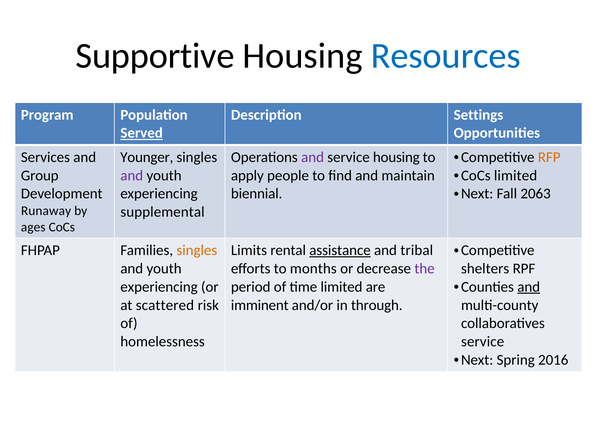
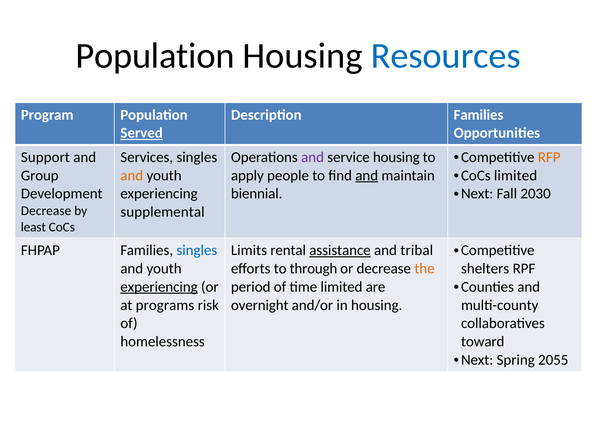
Supportive at (155, 56): Supportive -> Population
Description Settings: Settings -> Families
Services: Services -> Support
Younger: Younger -> Services
and at (132, 175) colour: purple -> orange
and at (367, 175) underline: none -> present
2063: 2063 -> 2030
Runaway at (46, 211): Runaway -> Decrease
ages: ages -> least
singles at (197, 250) colour: orange -> blue
months: months -> through
the colour: purple -> orange
and at (529, 287) underline: present -> none
experiencing at (159, 287) underline: none -> present
scattered: scattered -> programs
imminent: imminent -> overnight
in through: through -> housing
service at (483, 341): service -> toward
2016: 2016 -> 2055
